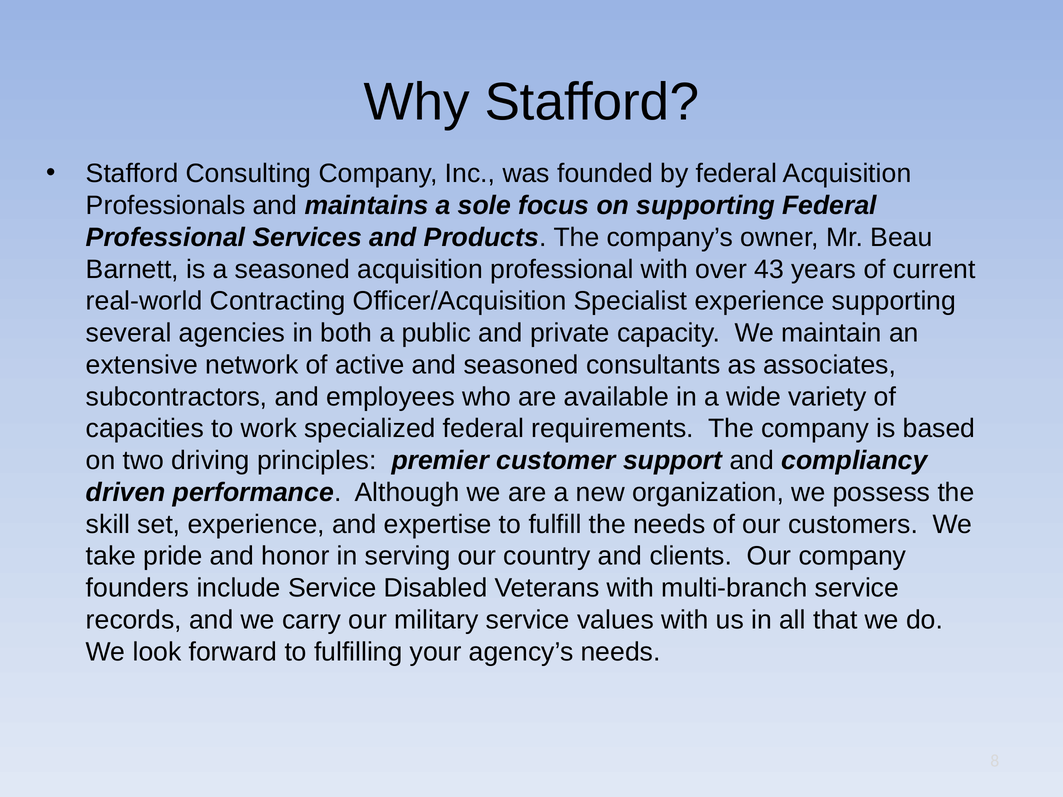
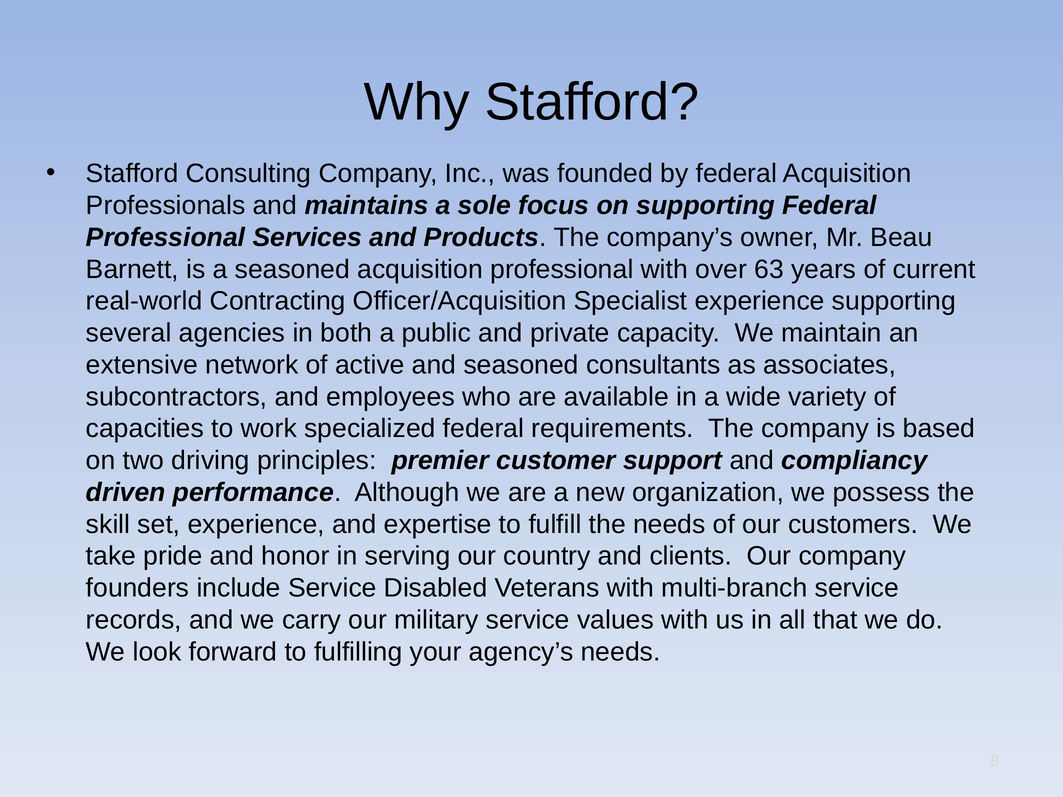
43: 43 -> 63
